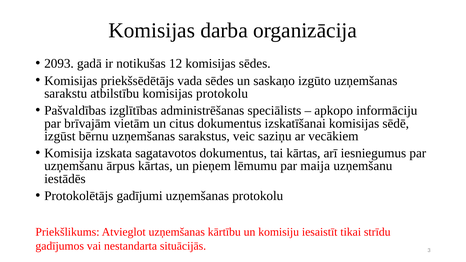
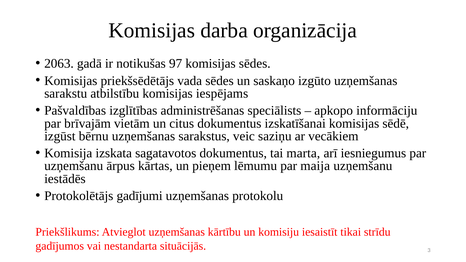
2093: 2093 -> 2063
12: 12 -> 97
komisijas protokolu: protokolu -> iespējams
tai kārtas: kārtas -> marta
